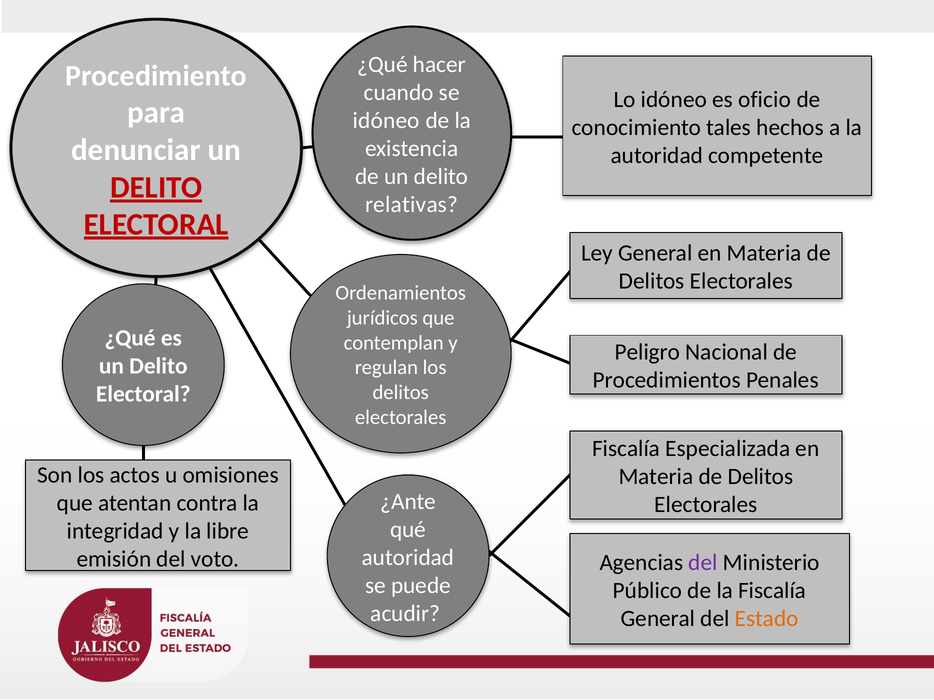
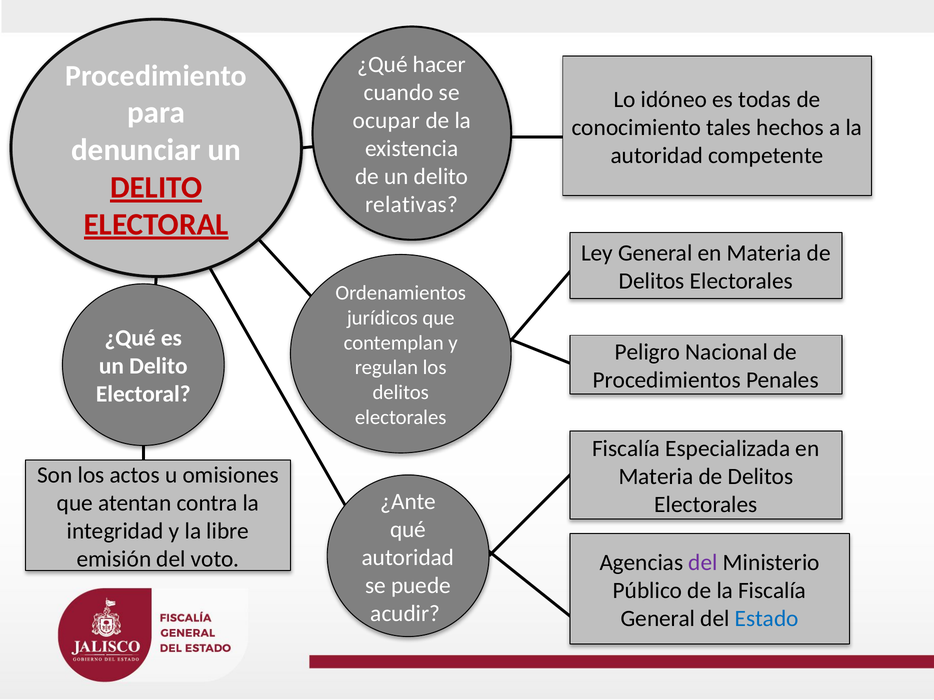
oficio: oficio -> todas
idóneo at (386, 121): idóneo -> ocupar
Estado colour: orange -> blue
